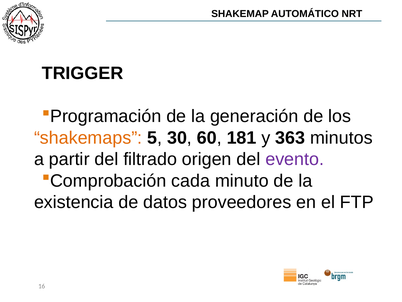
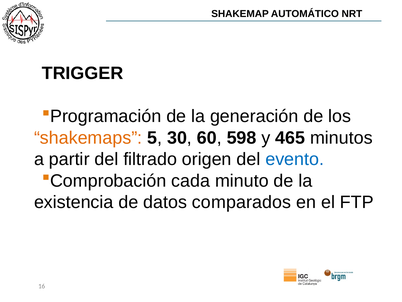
181: 181 -> 598
363: 363 -> 465
evento colour: purple -> blue
proveedores: proveedores -> comparados
